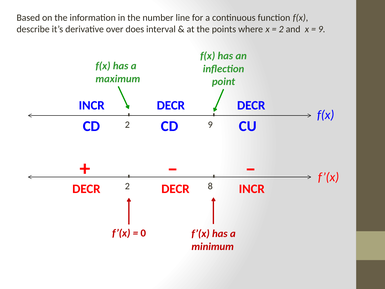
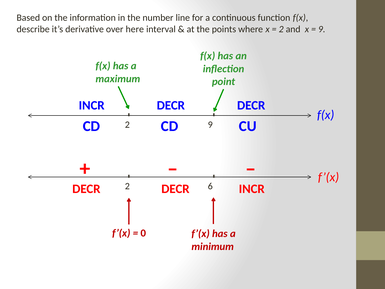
does: does -> here
8: 8 -> 6
